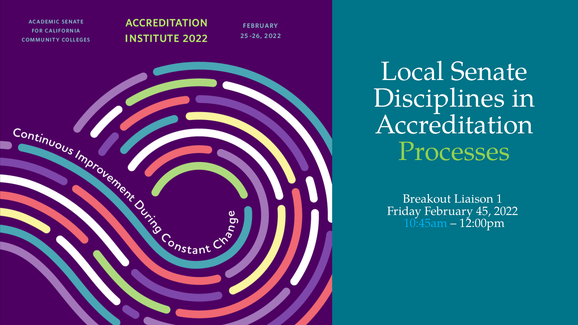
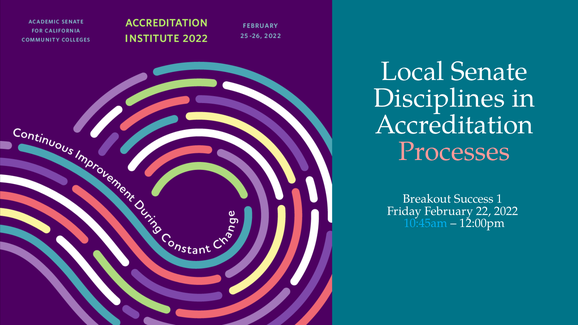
Processes colour: light green -> pink
Liaison: Liaison -> Success
45: 45 -> 22
